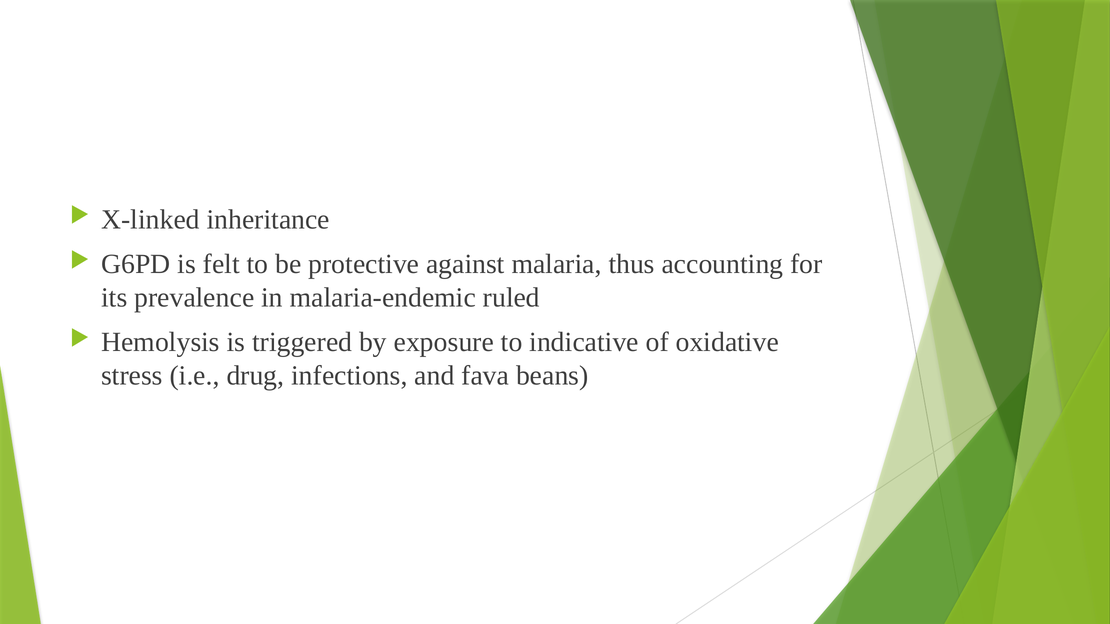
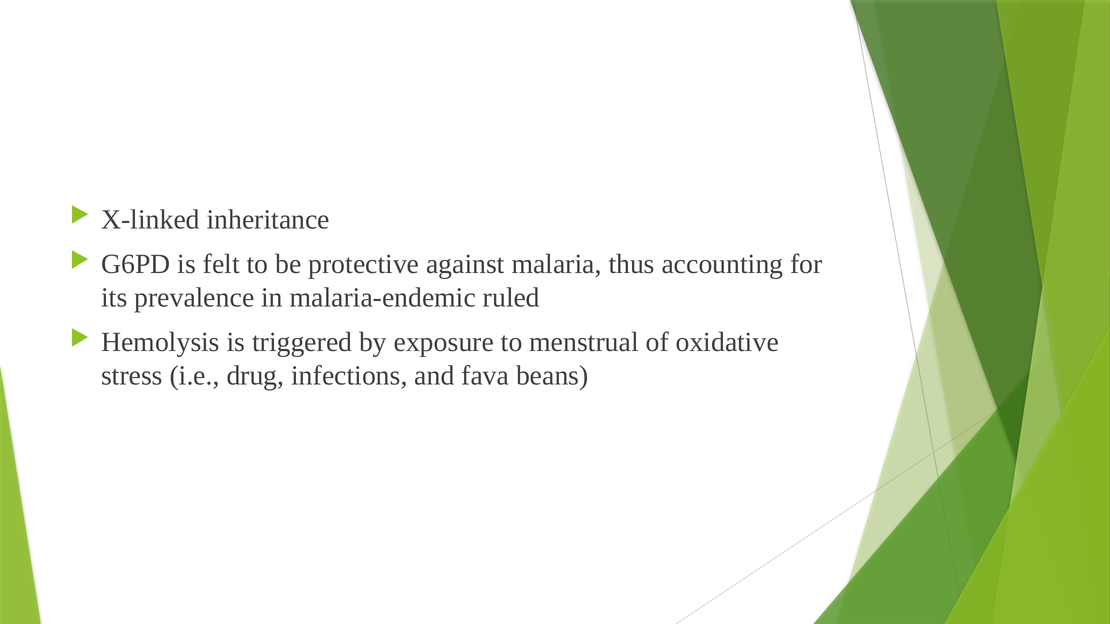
indicative: indicative -> menstrual
